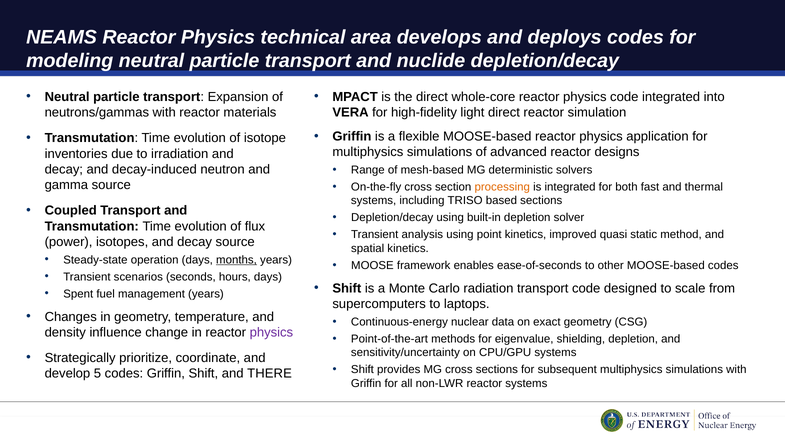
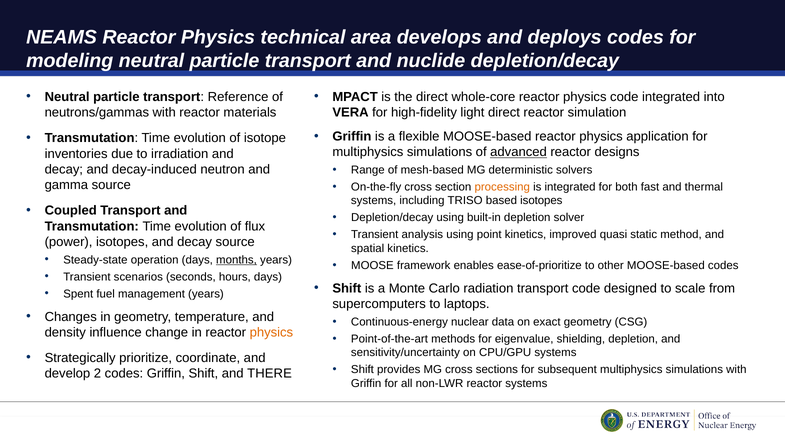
Expansion: Expansion -> Reference
advanced underline: none -> present
based sections: sections -> isotopes
ease-of-seconds: ease-of-seconds -> ease-of-prioritize
physics at (271, 333) colour: purple -> orange
5: 5 -> 2
